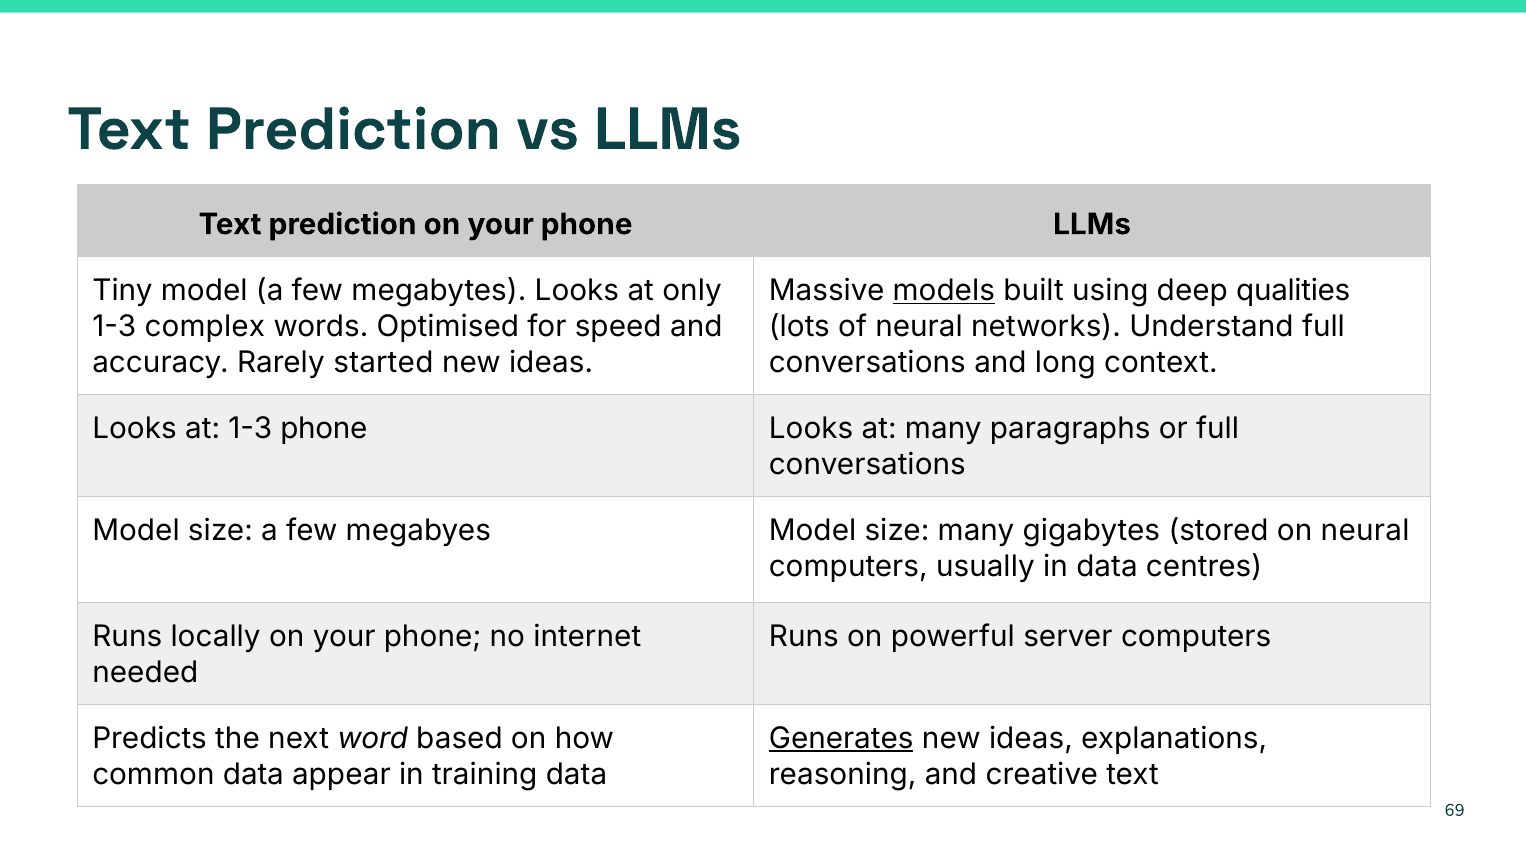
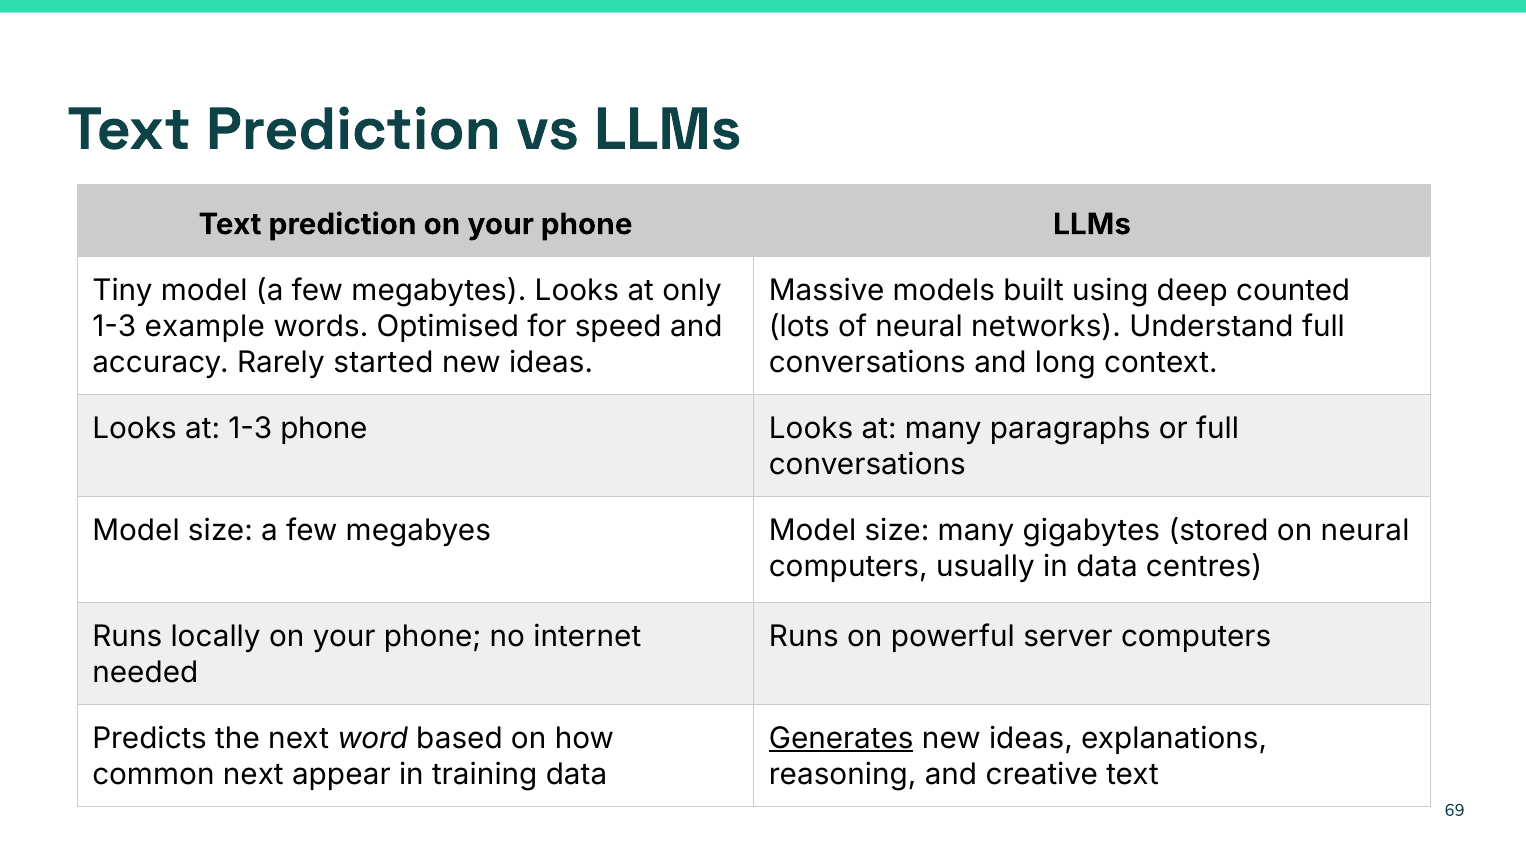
models underline: present -> none
qualities: qualities -> counted
complex: complex -> example
common data: data -> next
